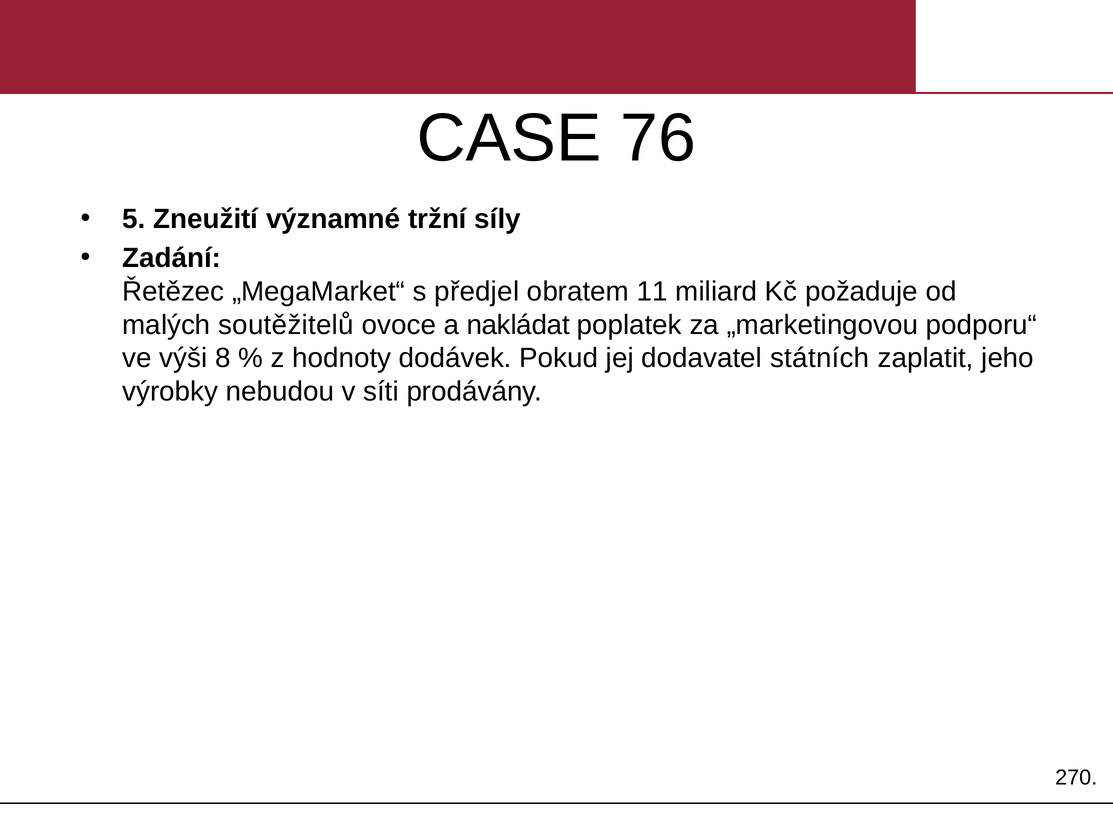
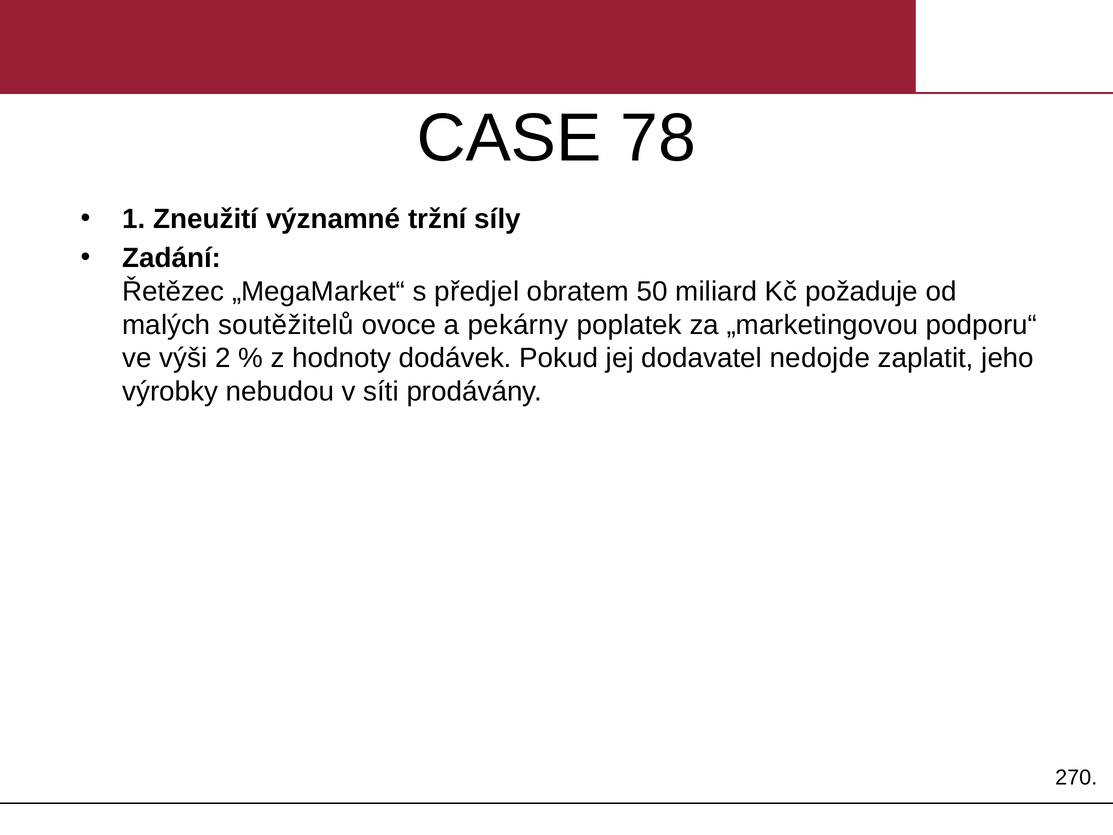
76: 76 -> 78
5: 5 -> 1
11: 11 -> 50
nakládat: nakládat -> pekárny
8: 8 -> 2
státních: státních -> nedojde
